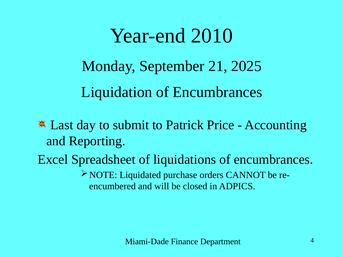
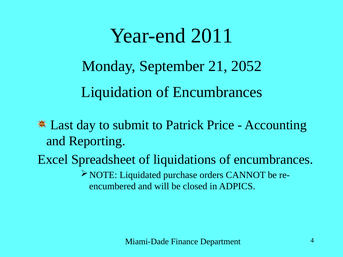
2010: 2010 -> 2011
2025: 2025 -> 2052
